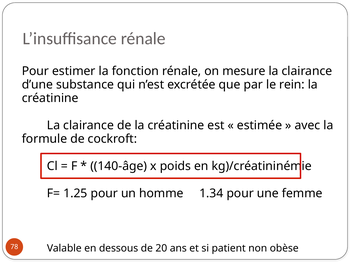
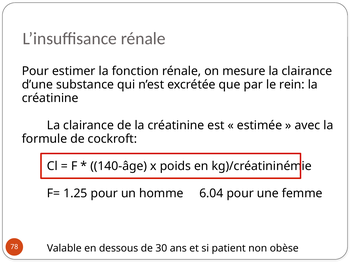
1.34: 1.34 -> 6.04
20: 20 -> 30
